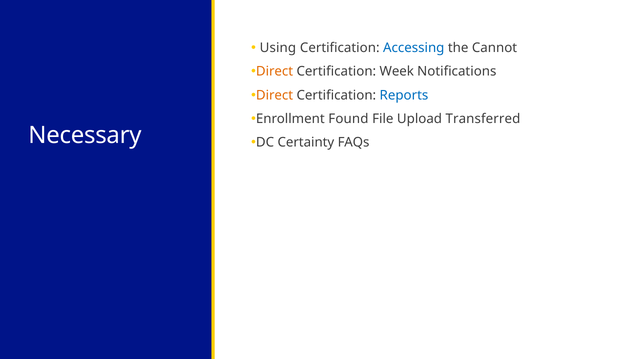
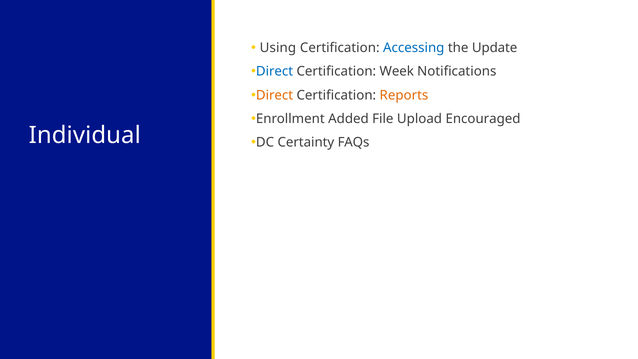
Cannot: Cannot -> Update
Direct at (275, 71) colour: orange -> blue
Reports colour: blue -> orange
Found: Found -> Added
Transferred: Transferred -> Encouraged
Necessary: Necessary -> Individual
